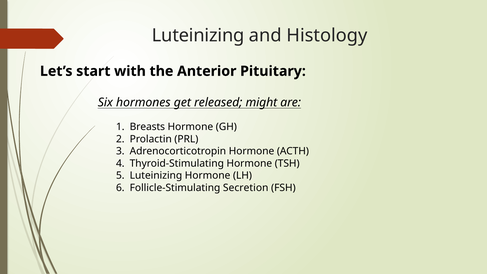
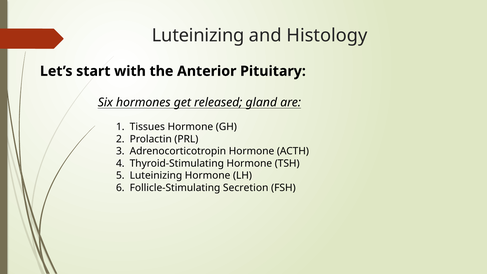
might: might -> gland
Breasts: Breasts -> Tissues
